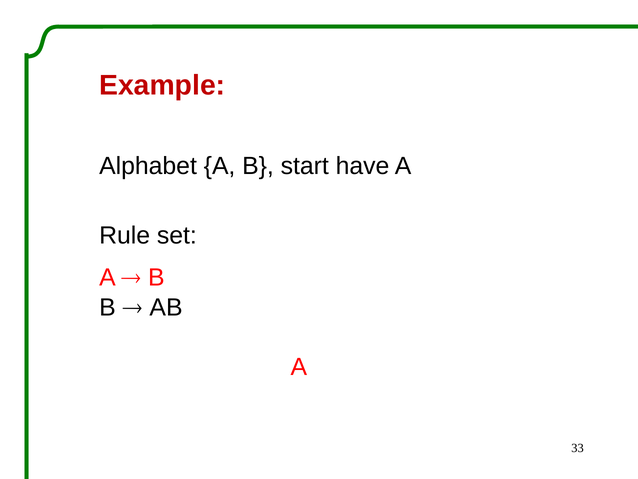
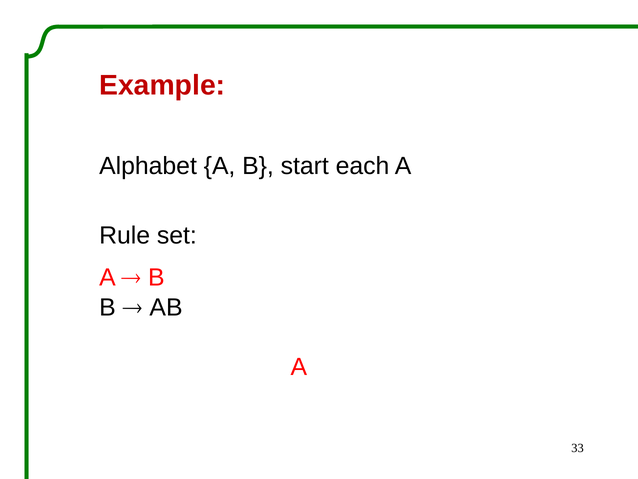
have: have -> each
